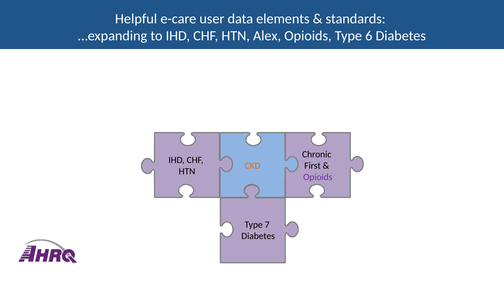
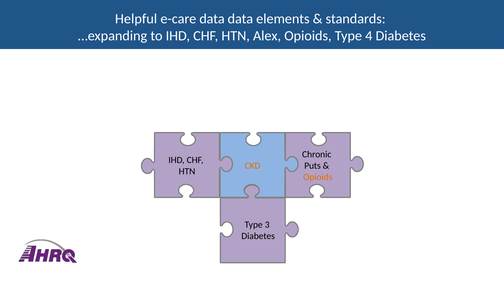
e-care user: user -> data
6: 6 -> 4
First: First -> Puts
Opioids at (318, 177) colour: purple -> orange
7: 7 -> 3
